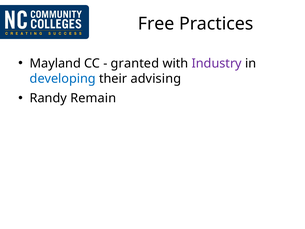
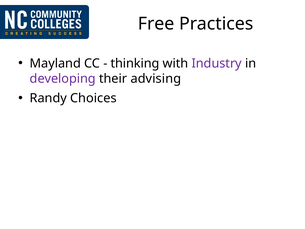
granted: granted -> thinking
developing colour: blue -> purple
Remain: Remain -> Choices
